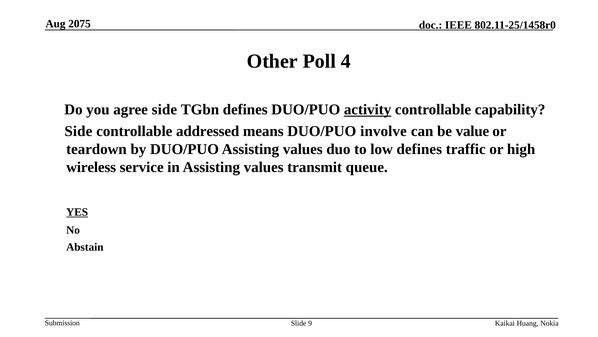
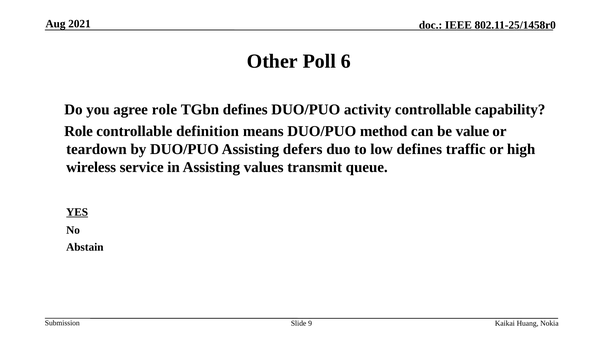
2075: 2075 -> 2021
4: 4 -> 6
agree side: side -> role
activity underline: present -> none
Side at (78, 131): Side -> Role
addressed: addressed -> definition
involve: involve -> method
DUO/PUO Assisting values: values -> defers
